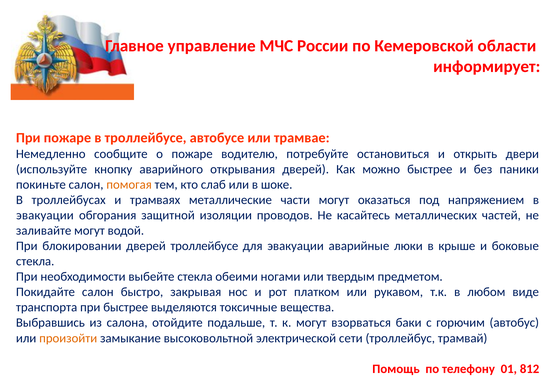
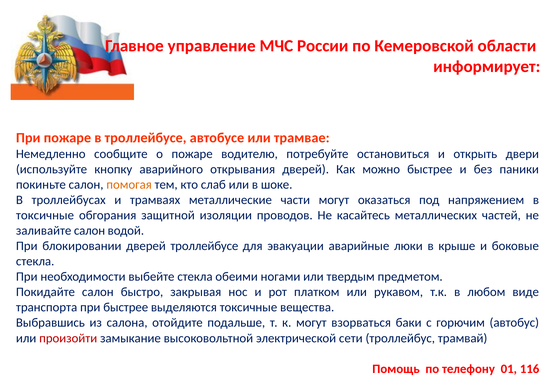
эвакуации at (45, 215): эвакуации -> токсичные
заливайте могут: могут -> салон
произойти colour: orange -> red
812: 812 -> 116
